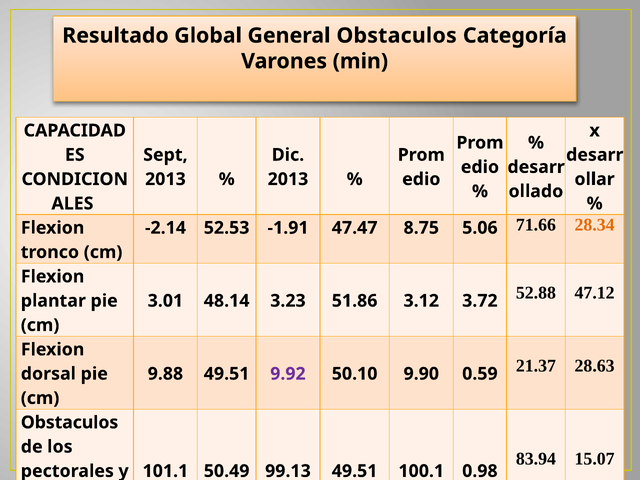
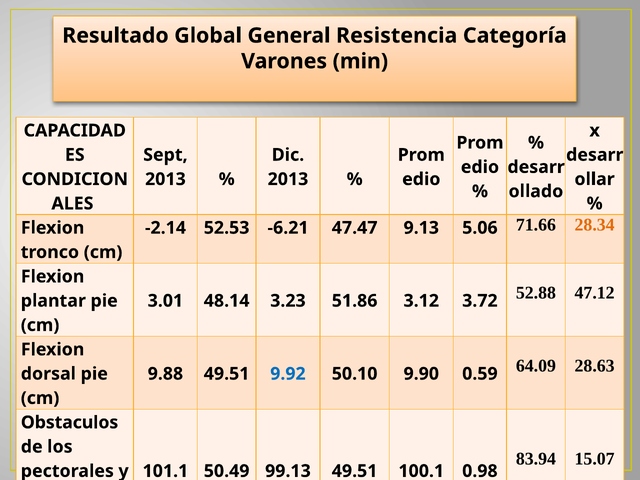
General Obstaculos: Obstaculos -> Resistencia
-1.91: -1.91 -> -6.21
8.75: 8.75 -> 9.13
21.37: 21.37 -> 64.09
9.92 colour: purple -> blue
